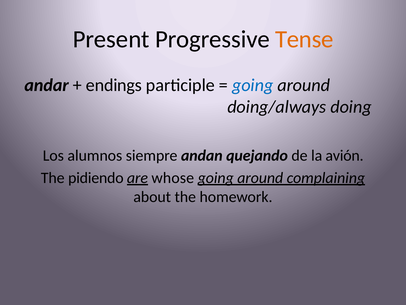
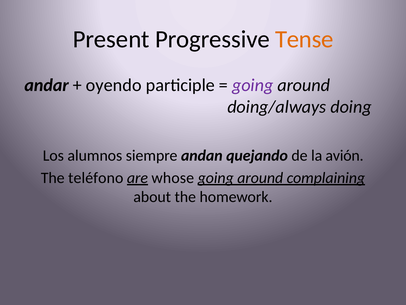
endings: endings -> oyendo
going at (253, 85) colour: blue -> purple
pidiendo: pidiendo -> teléfono
